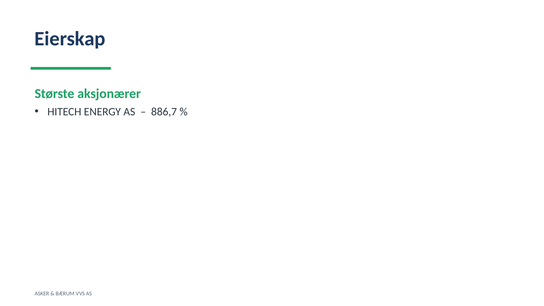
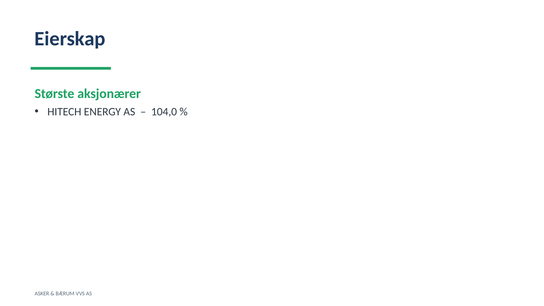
886,7: 886,7 -> 104,0
